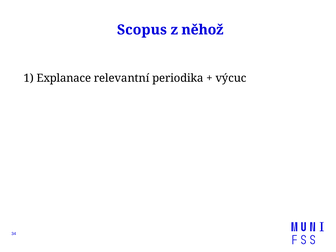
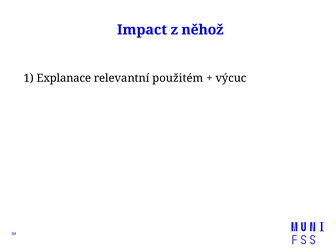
Scopus: Scopus -> Impact
periodika: periodika -> použitém
